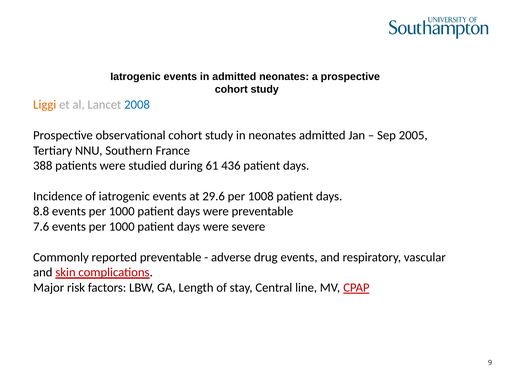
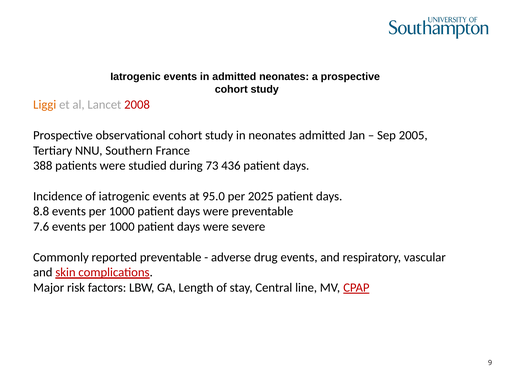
2008 colour: blue -> red
61: 61 -> 73
29.6: 29.6 -> 95.0
1008: 1008 -> 2025
